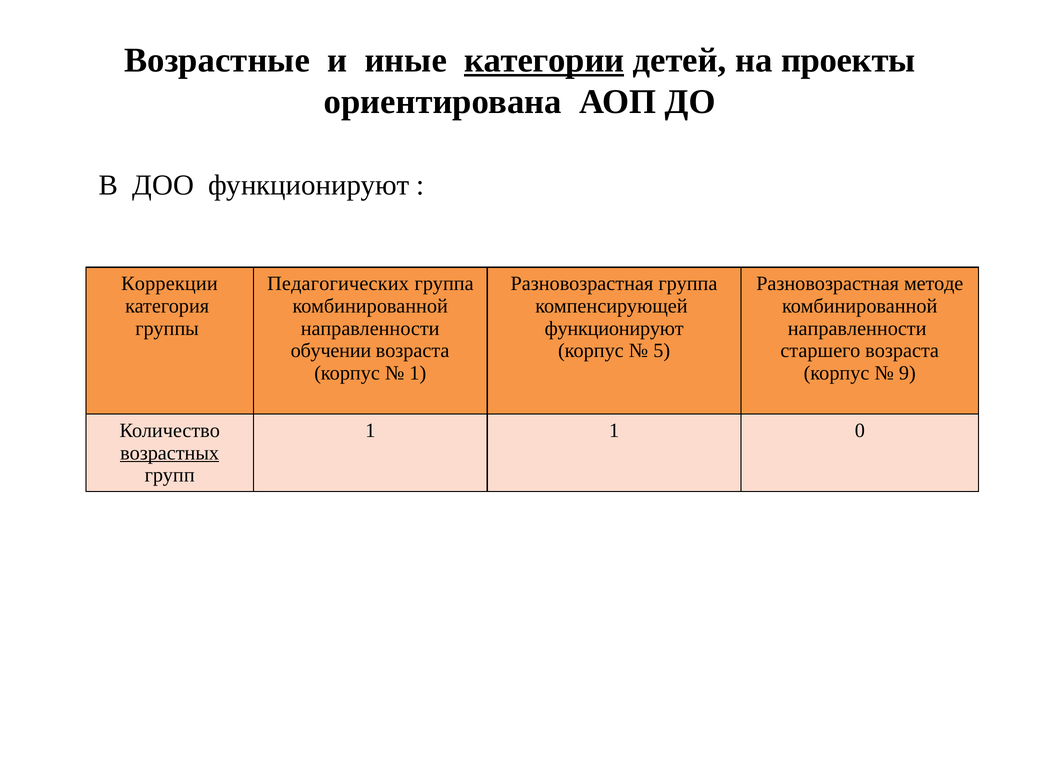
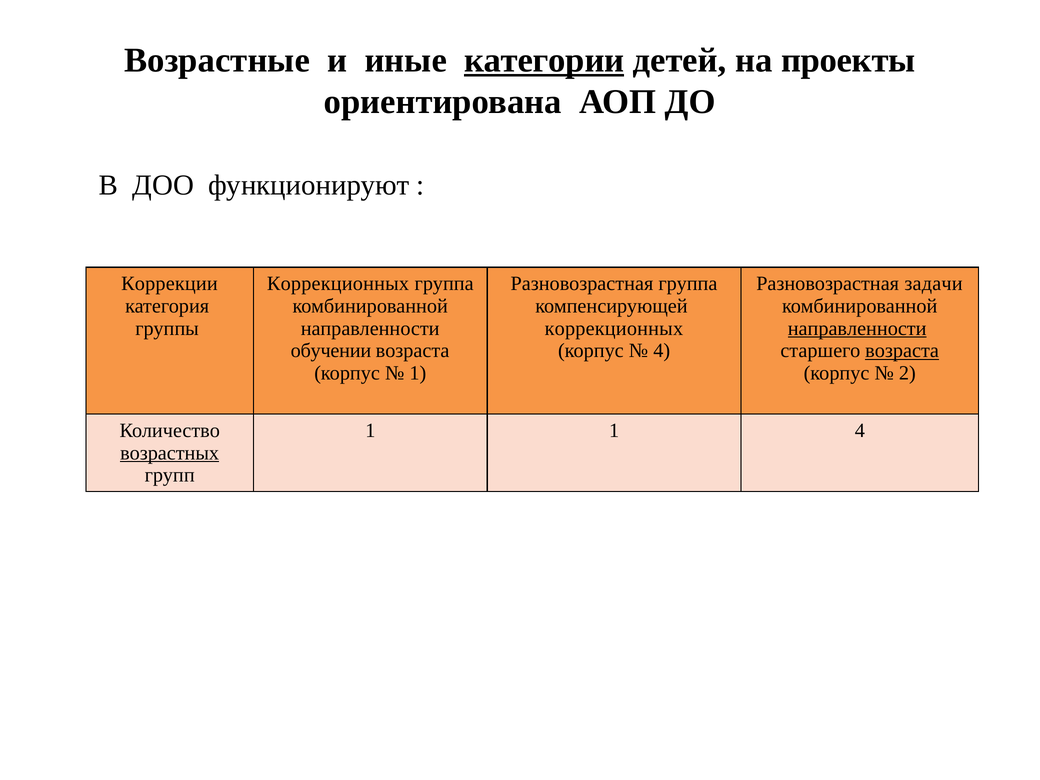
Педагогических at (338, 284): Педагогических -> Коррекционных
методе: методе -> задачи
функционируют at (614, 328): функционируют -> коррекционных
направленности at (857, 328) underline: none -> present
5 at (662, 351): 5 -> 4
возраста at (902, 351) underline: none -> present
9: 9 -> 2
1 0: 0 -> 4
